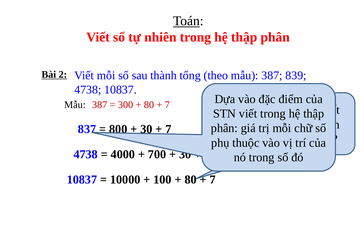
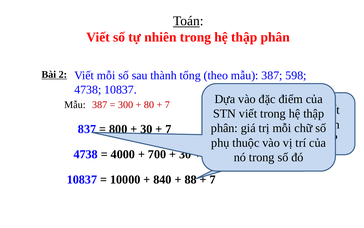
839: 839 -> 598
100: 100 -> 840
80 at (191, 179): 80 -> 88
